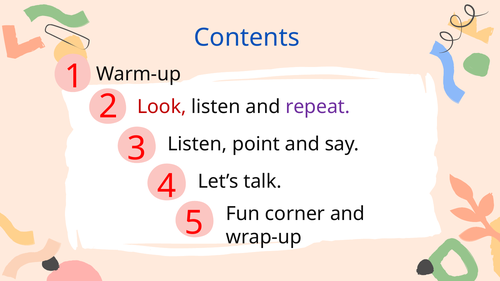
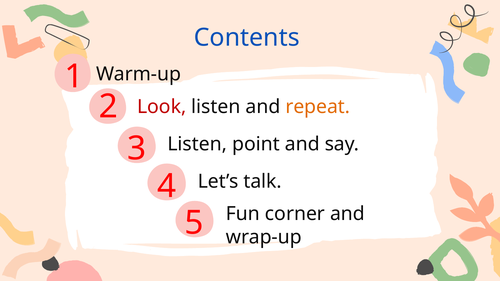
repeat colour: purple -> orange
